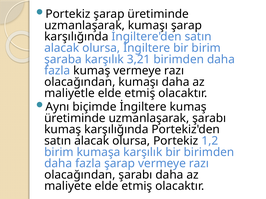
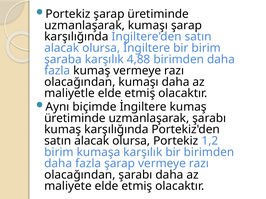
3,21: 3,21 -> 4,88
